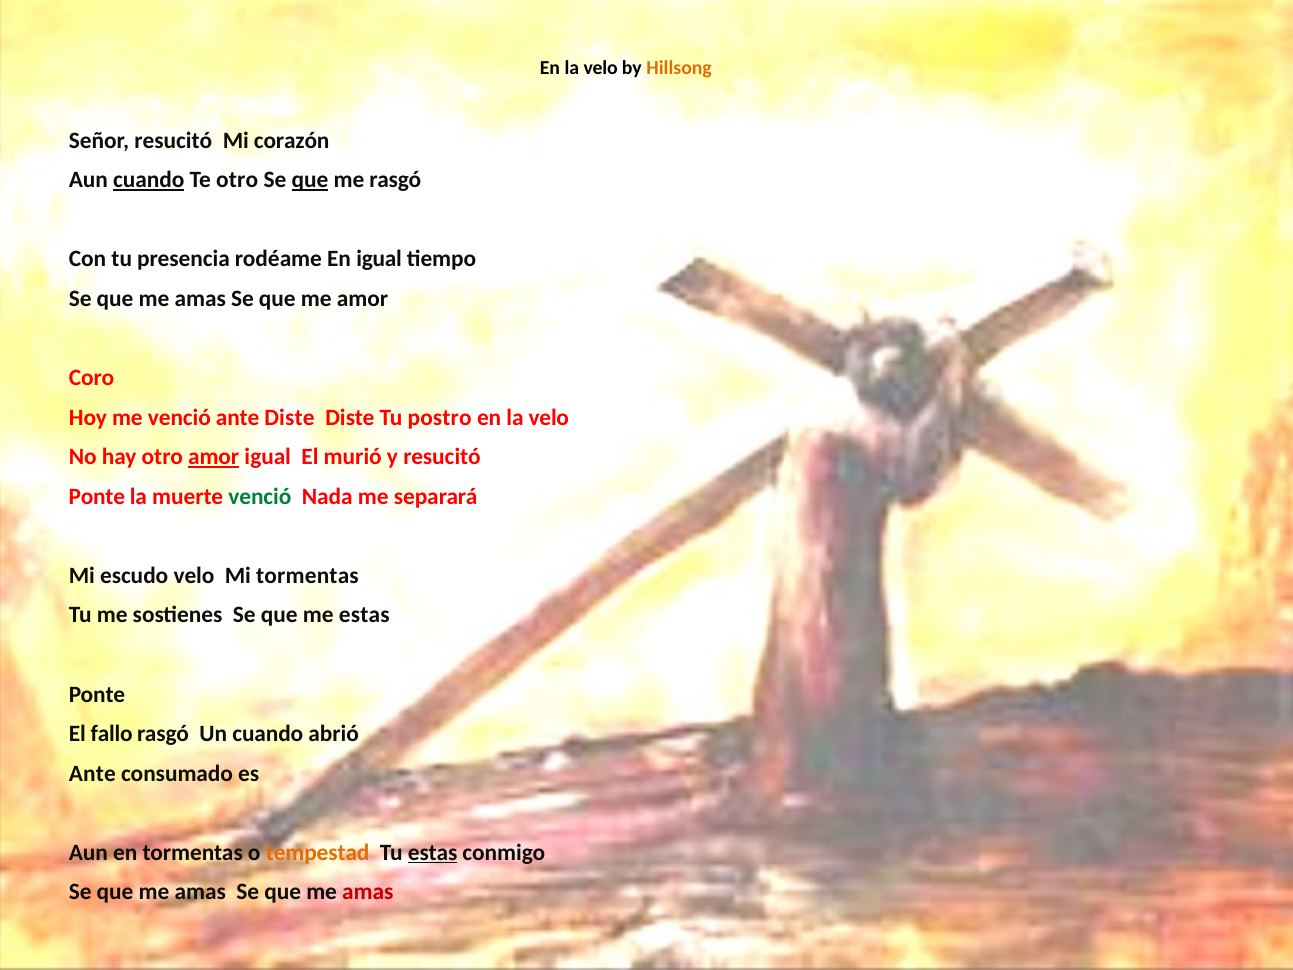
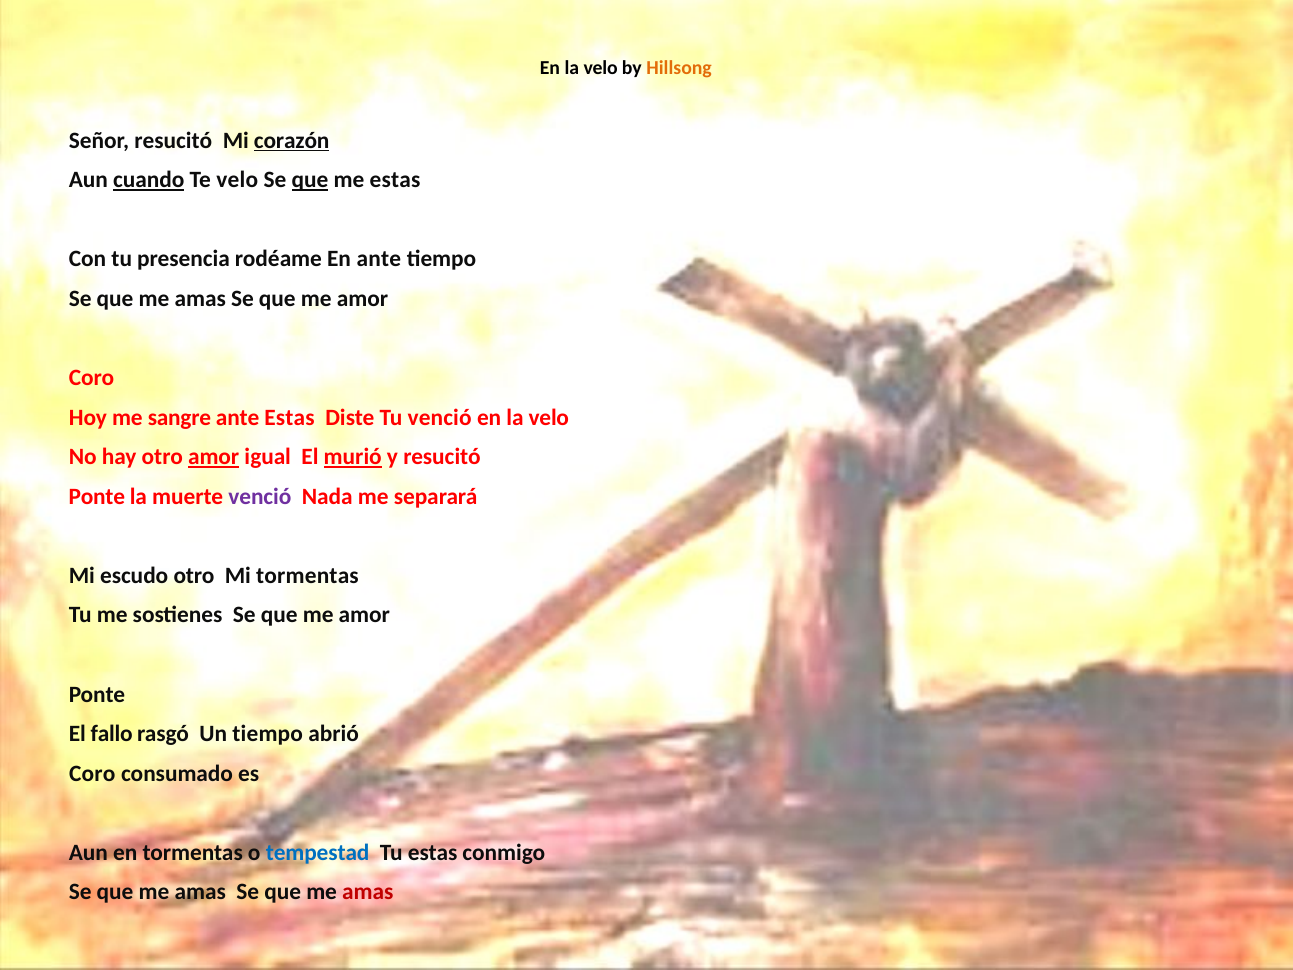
corazón underline: none -> present
Te otro: otro -> velo
me rasgó: rasgó -> estas
En igual: igual -> ante
me venció: venció -> sangre
ante Diste: Diste -> Estas
Tu postro: postro -> venció
murió underline: none -> present
venció at (260, 496) colour: green -> purple
escudo velo: velo -> otro
estas at (364, 615): estas -> amor
Un cuando: cuando -> tiempo
Ante at (92, 773): Ante -> Coro
tempestad colour: orange -> blue
estas at (433, 852) underline: present -> none
